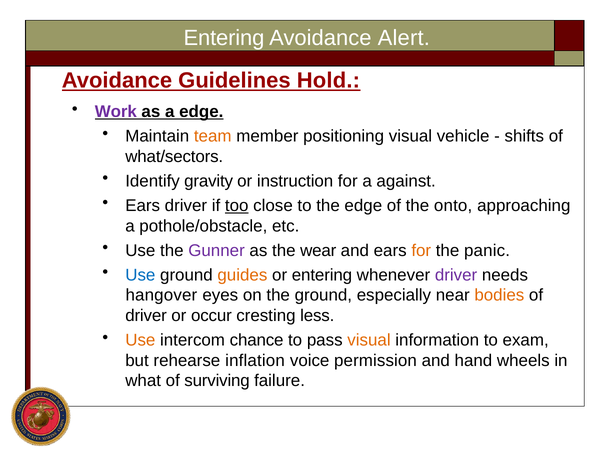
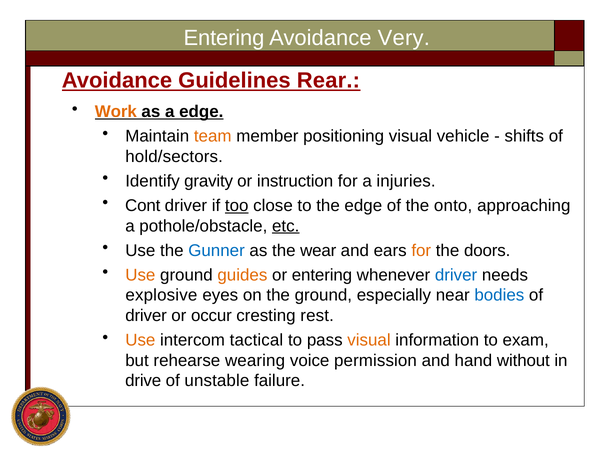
Alert: Alert -> Very
Hold: Hold -> Rear
Work colour: purple -> orange
what/sectors: what/sectors -> hold/sectors
against: against -> injuries
Ears at (143, 206): Ears -> Cont
etc underline: none -> present
Gunner colour: purple -> blue
panic: panic -> doors
Use at (140, 275) colour: blue -> orange
driver at (456, 275) colour: purple -> blue
hangover: hangover -> explosive
bodies colour: orange -> blue
less: less -> rest
chance: chance -> tactical
inflation: inflation -> wearing
wheels: wheels -> without
what: what -> drive
surviving: surviving -> unstable
